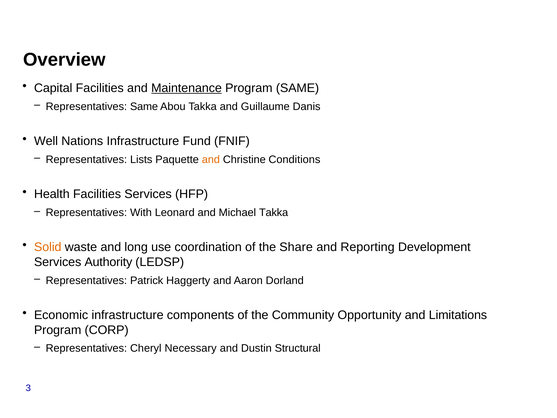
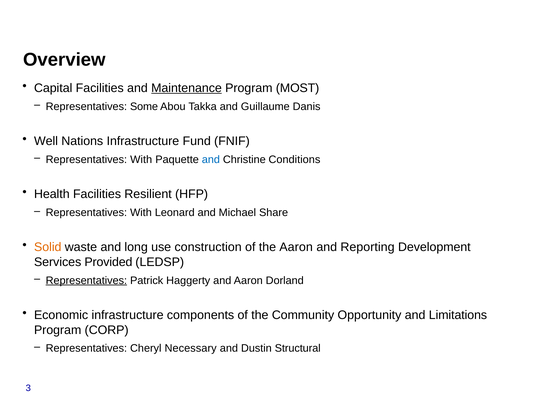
Program SAME: SAME -> MOST
Representatives Same: Same -> Some
Lists at (141, 159): Lists -> With
and at (211, 159) colour: orange -> blue
Facilities Services: Services -> Resilient
Michael Takka: Takka -> Share
coordination: coordination -> construction
the Share: Share -> Aaron
Authority: Authority -> Provided
Representatives at (86, 280) underline: none -> present
